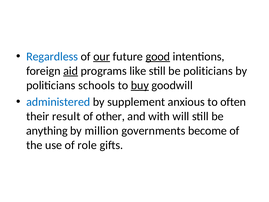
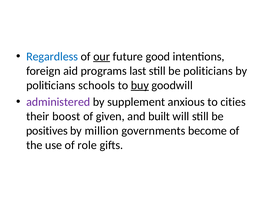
good underline: present -> none
aid underline: present -> none
like: like -> last
administered colour: blue -> purple
often: often -> cities
result: result -> boost
other: other -> given
with: with -> built
anything: anything -> positives
